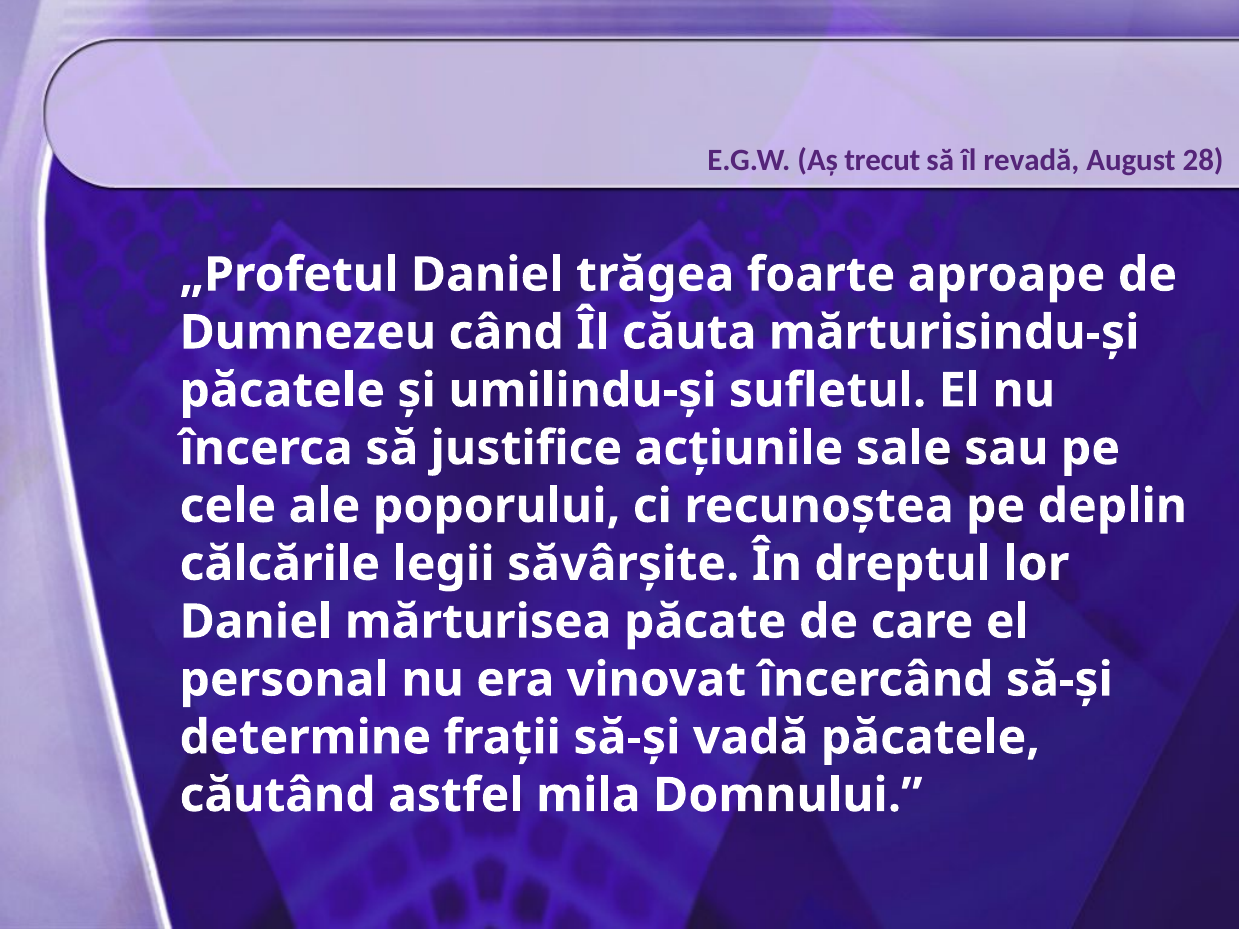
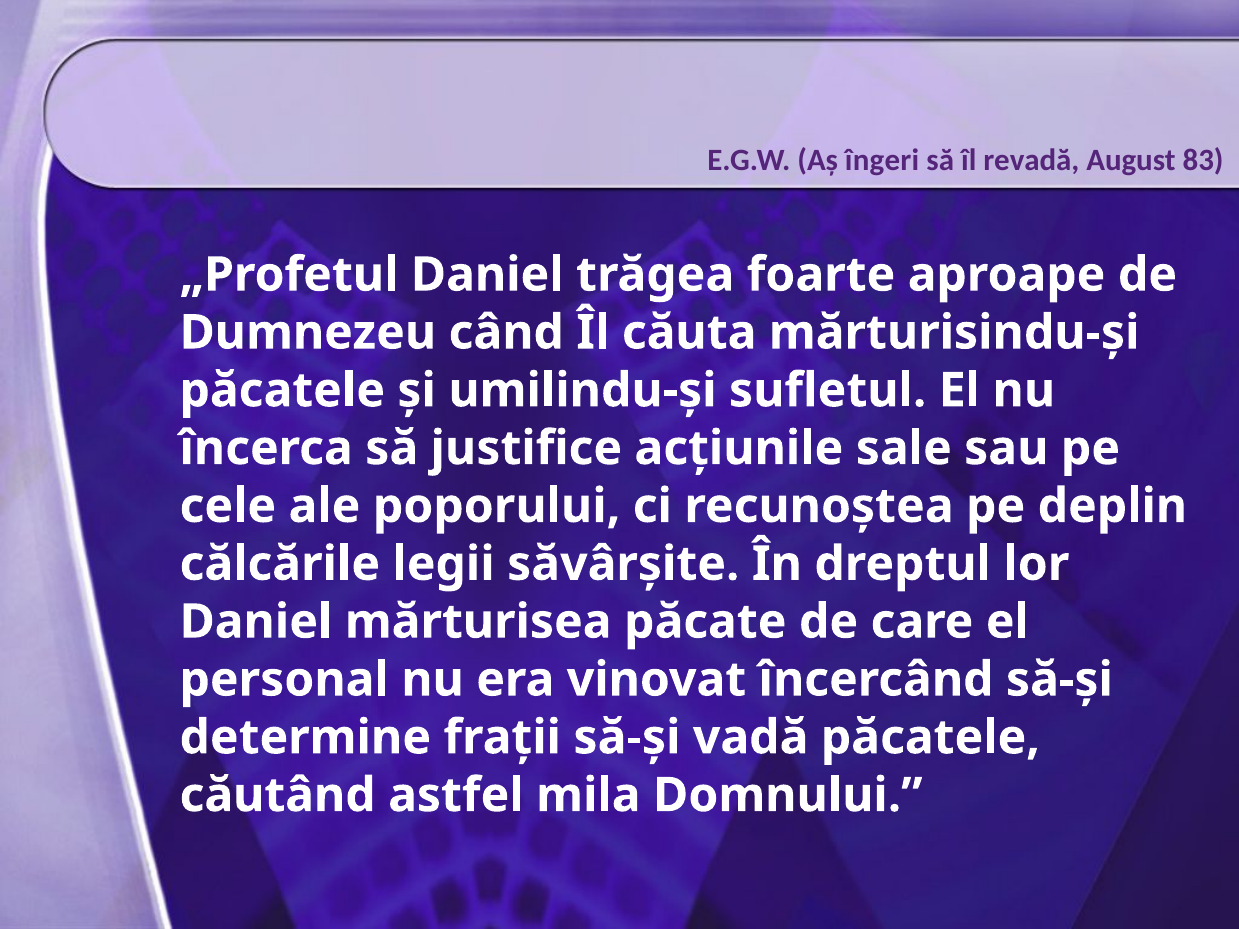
trecut: trecut -> îngeri
28: 28 -> 83
